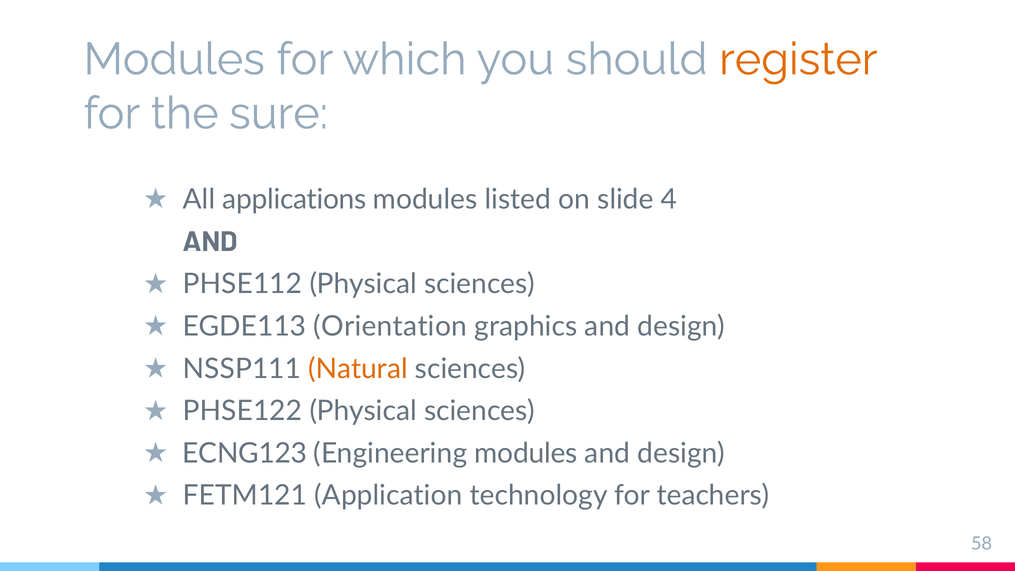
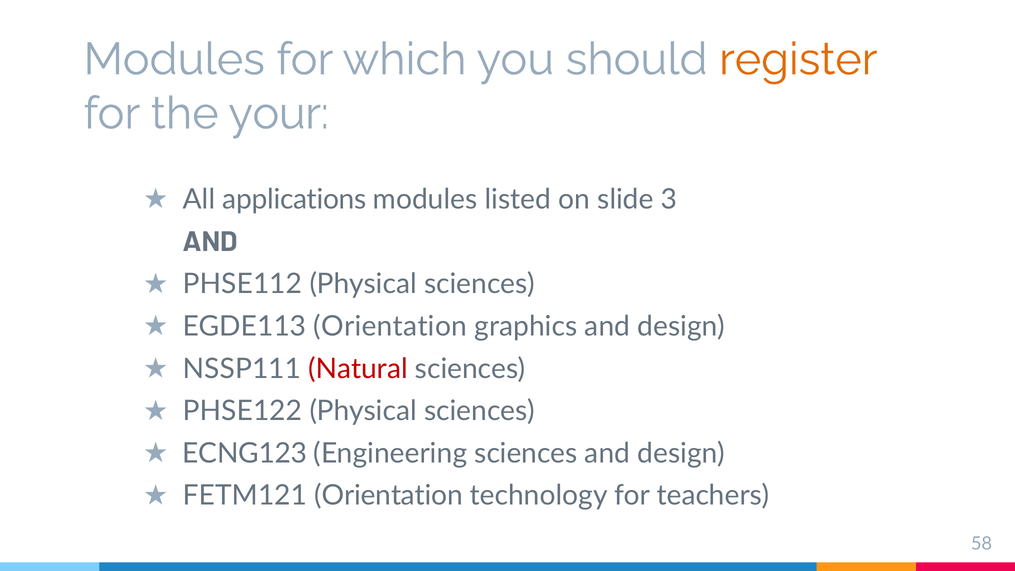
sure: sure -> your
4: 4 -> 3
Natural colour: orange -> red
Engineering modules: modules -> sciences
FETM121 Application: Application -> Orientation
